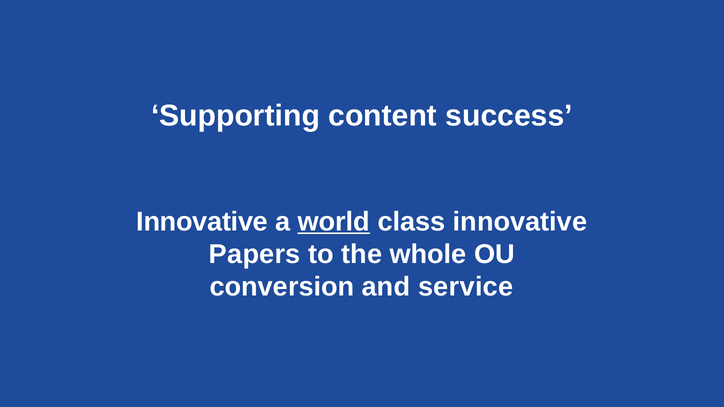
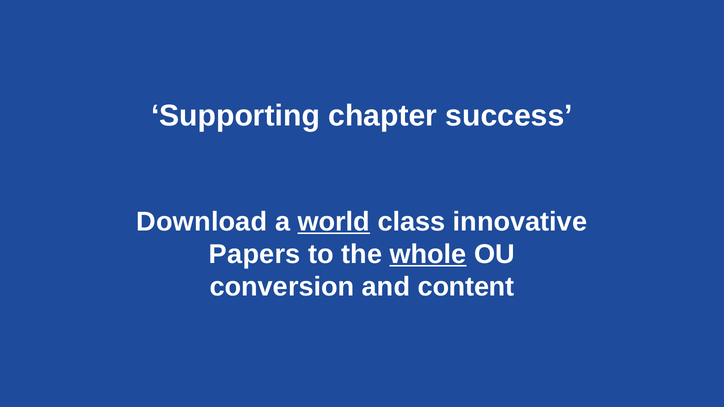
content: content -> chapter
Innovative at (202, 222): Innovative -> Download
whole underline: none -> present
service: service -> content
